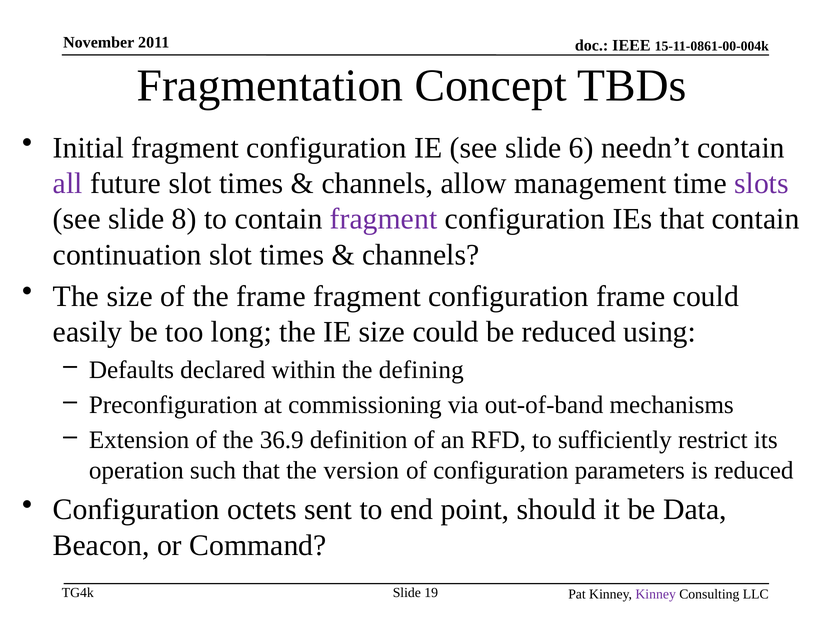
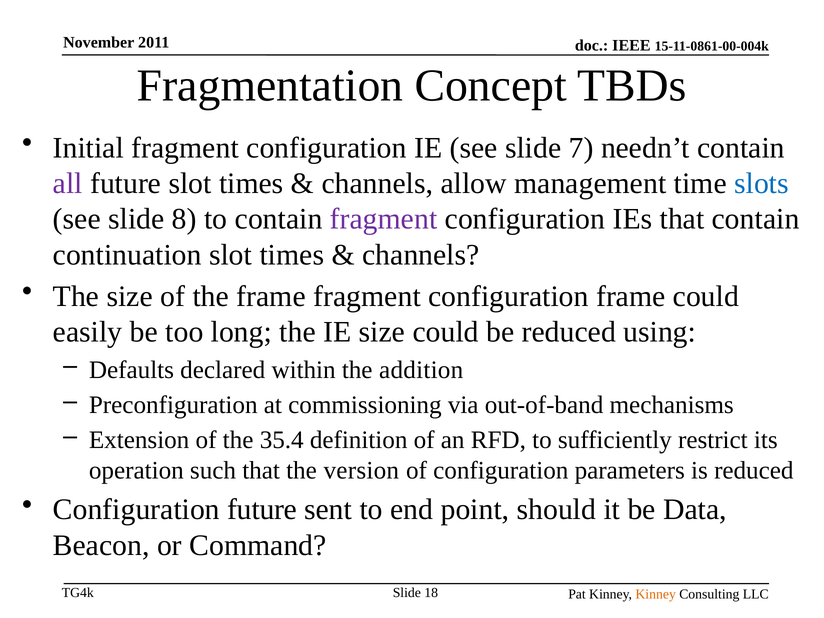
6: 6 -> 7
slots colour: purple -> blue
defining: defining -> addition
36.9: 36.9 -> 35.4
Configuration octets: octets -> future
19: 19 -> 18
Kinney at (656, 594) colour: purple -> orange
